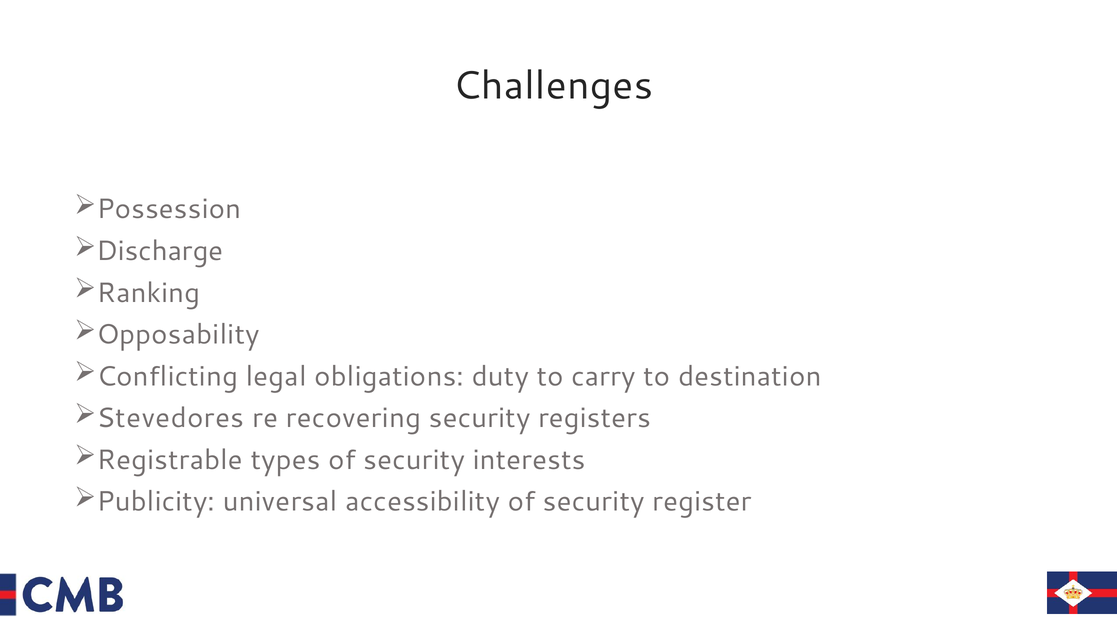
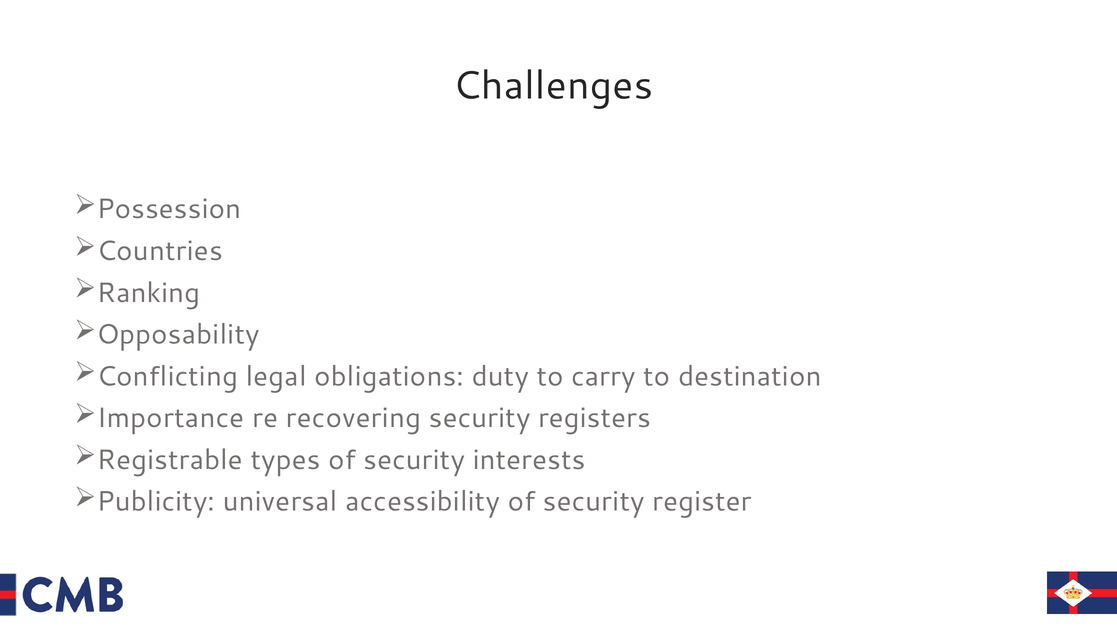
Discharge: Discharge -> Countries
Stevedores: Stevedores -> Importance
